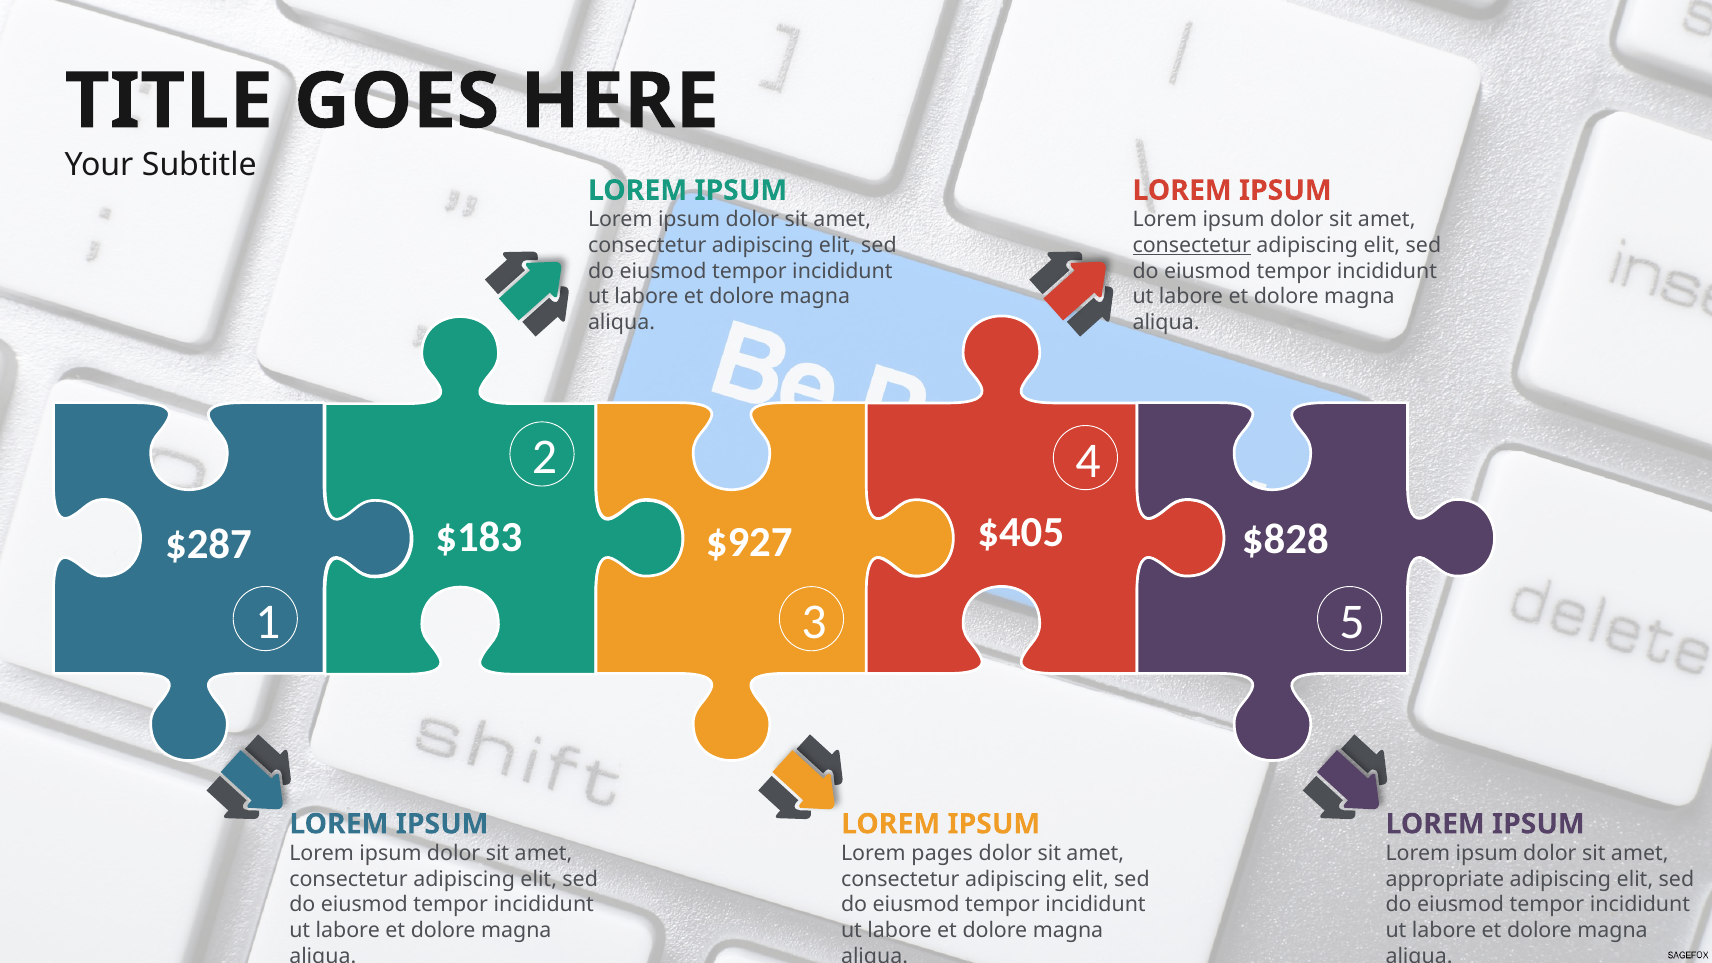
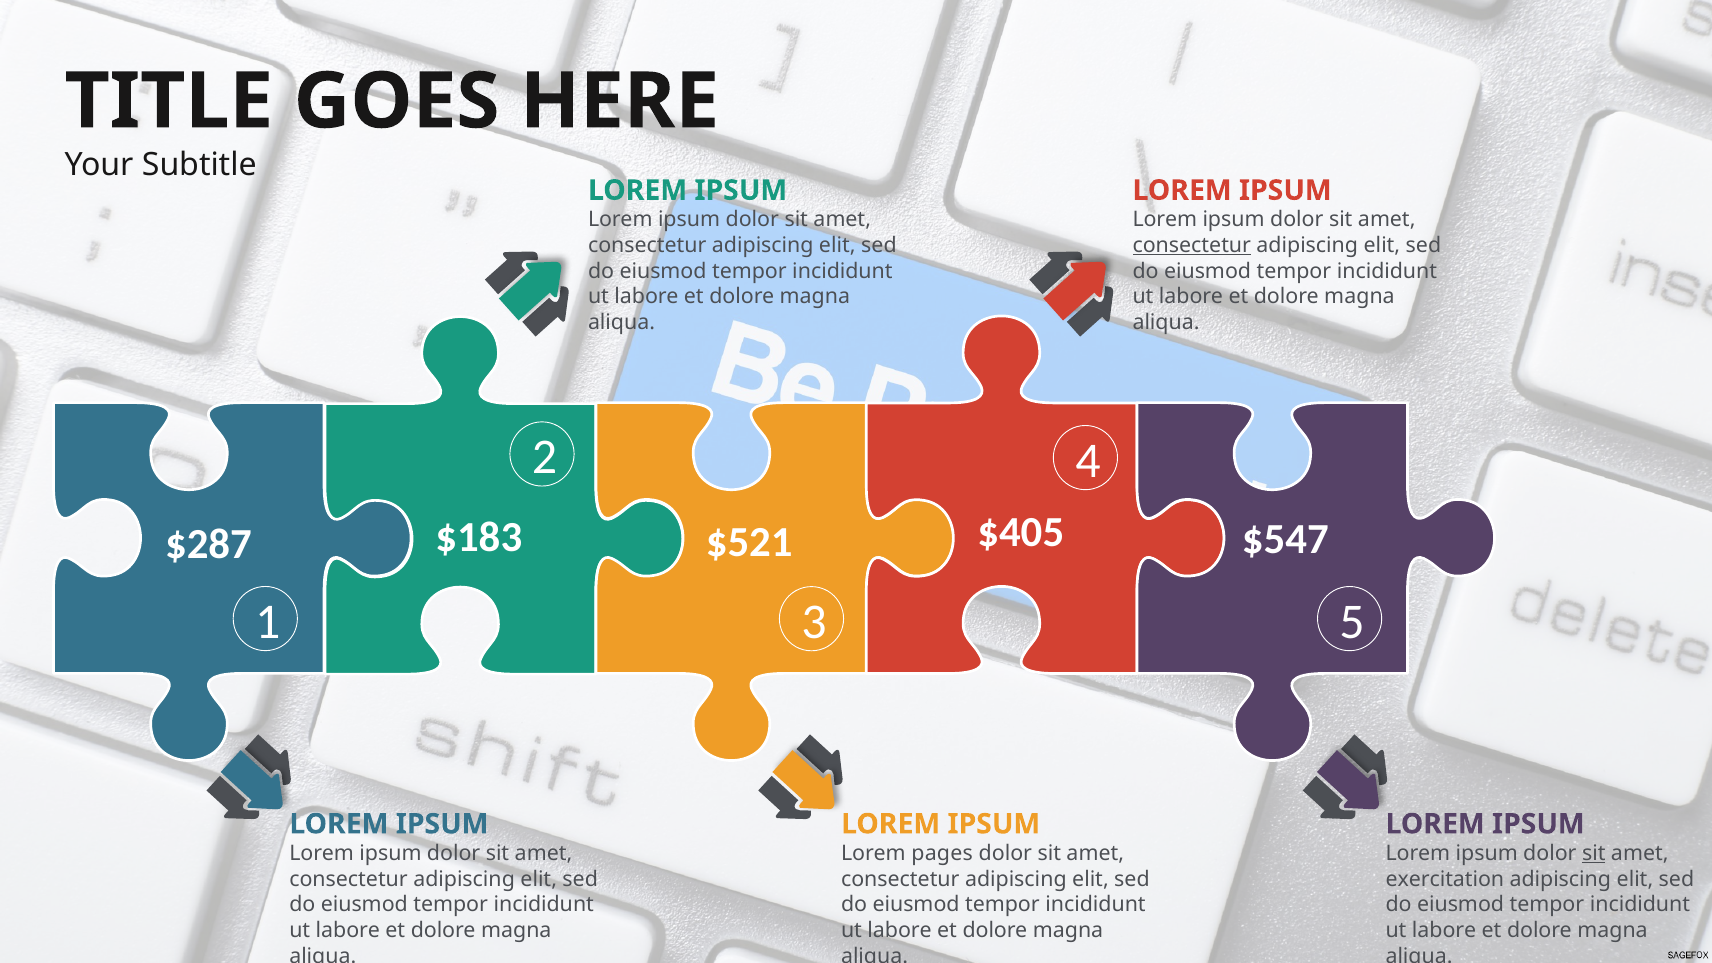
$828: $828 -> $547
$927: $927 -> $521
sit at (1594, 853) underline: none -> present
appropriate: appropriate -> exercitation
